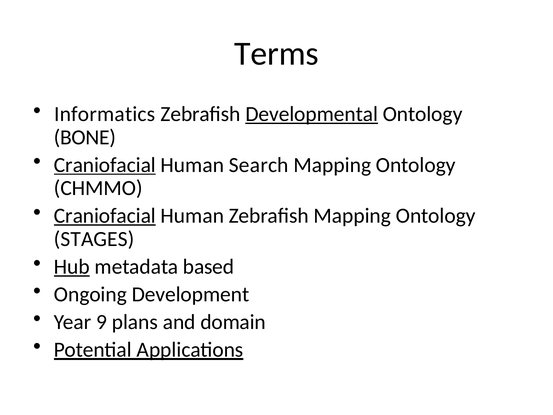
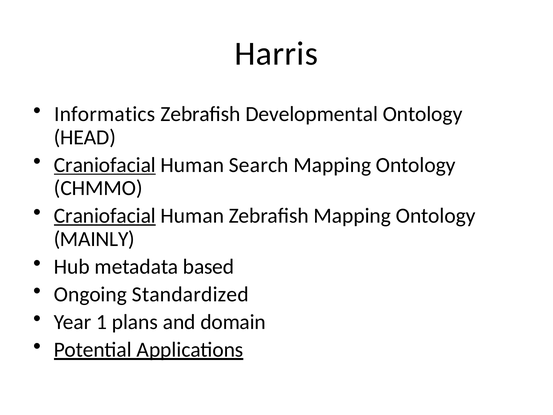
Terms: Terms -> Harris
Developmental underline: present -> none
BONE: BONE -> HEAD
STAGES: STAGES -> MAINLY
Hub underline: present -> none
Development: Development -> Standardized
9: 9 -> 1
